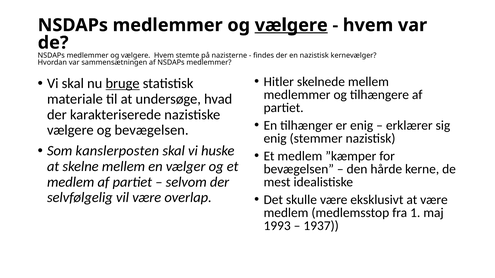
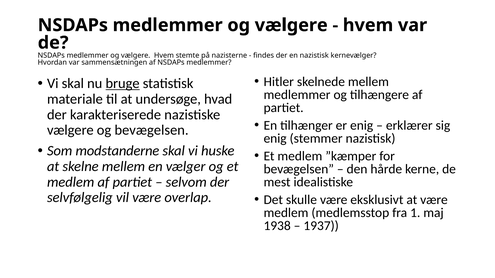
vælgere at (291, 25) underline: present -> none
kanslerposten: kanslerposten -> modstanderne
1993: 1993 -> 1938
